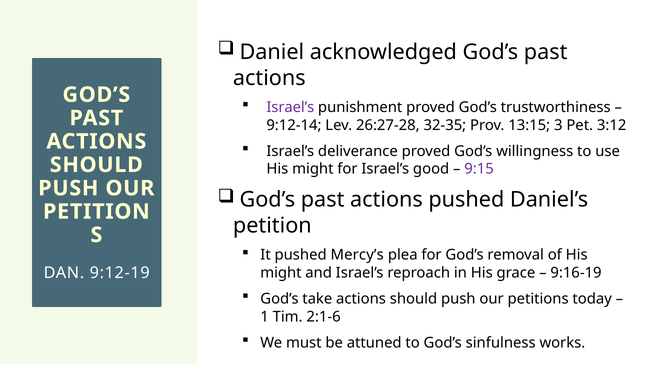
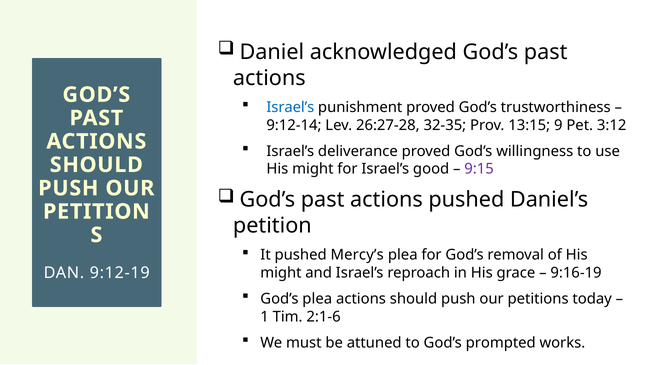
Israel’s at (290, 107) colour: purple -> blue
3: 3 -> 9
God’s take: take -> plea
sinfulness: sinfulness -> prompted
